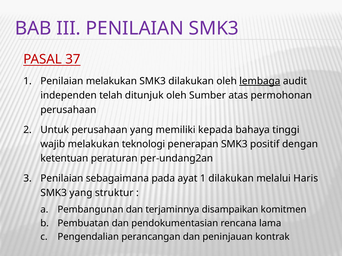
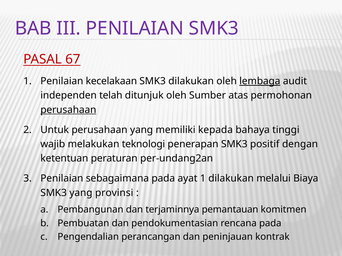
37: 37 -> 67
Penilaian melakukan: melakukan -> kecelakaan
perusahaan at (68, 110) underline: none -> present
Haris: Haris -> Biaya
struktur: struktur -> provinsi
disampaikan: disampaikan -> pemantauan
rencana lama: lama -> pada
